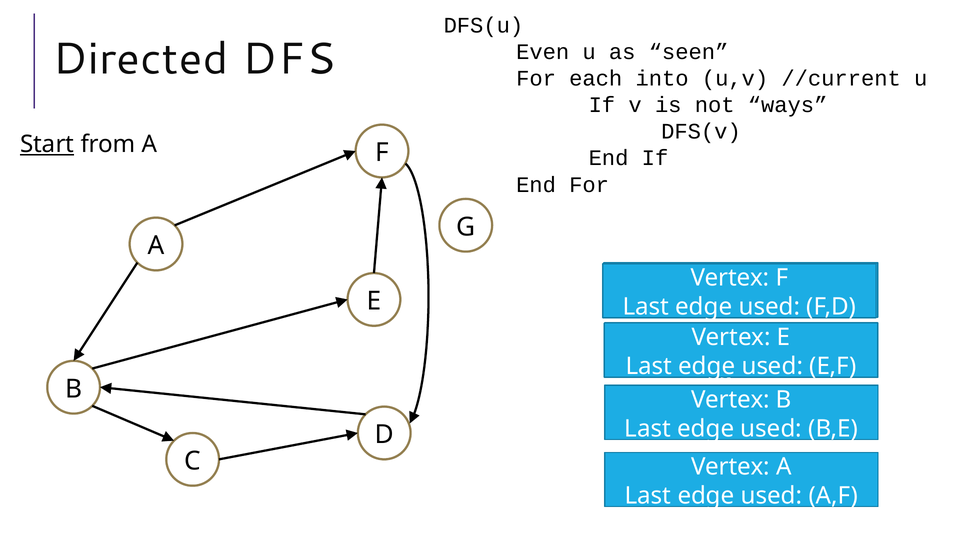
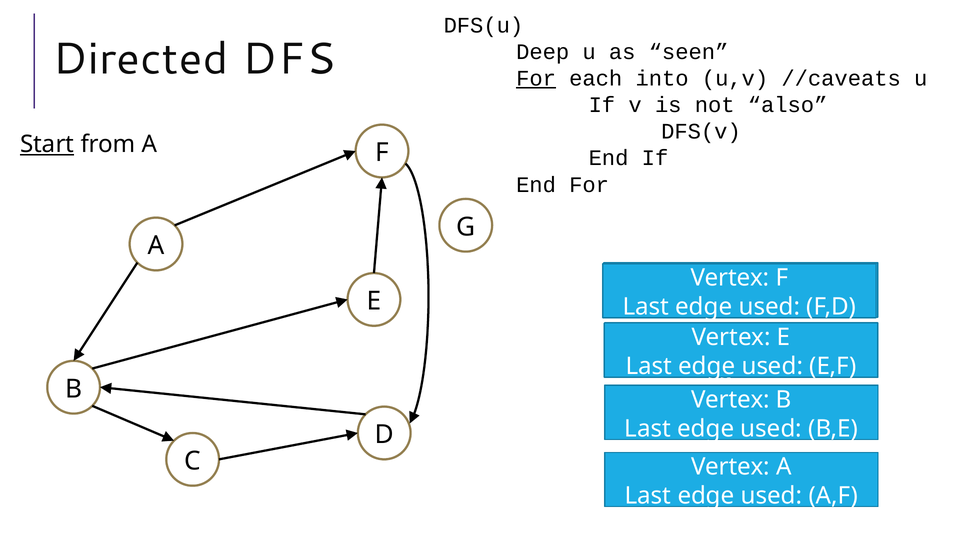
Even: Even -> Deep
For at (536, 78) underline: none -> present
//current: //current -> //caveats
ways: ways -> also
